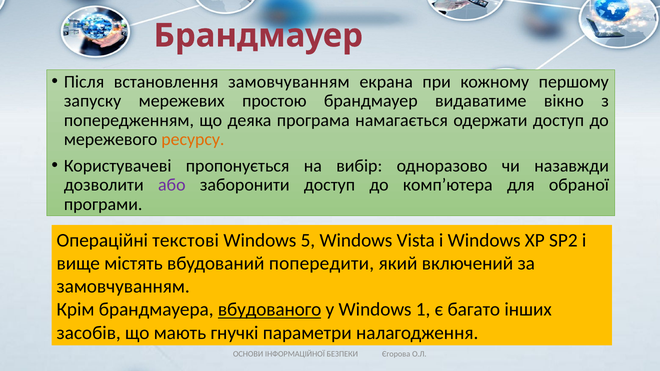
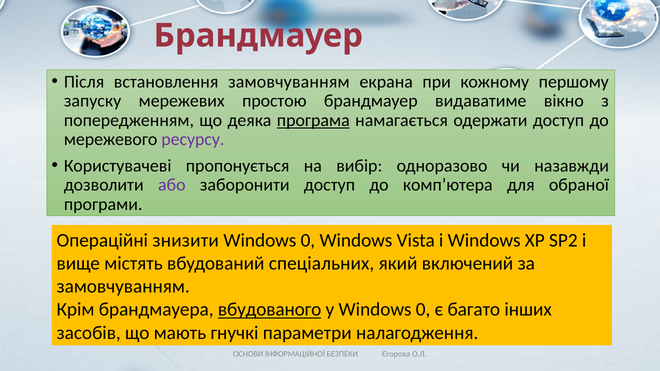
програма underline: none -> present
ресурсу colour: orange -> purple
текстові: текстові -> знизити
5 at (308, 240): 5 -> 0
попередити: попередити -> спеціальних
у Windows 1: 1 -> 0
